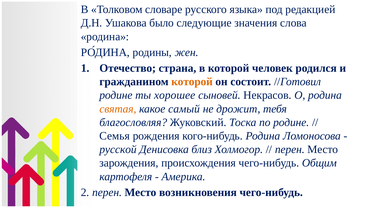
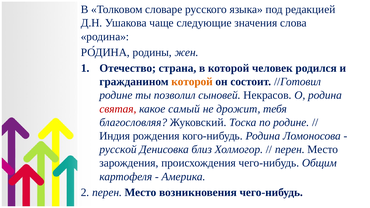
было: было -> чаще
хорошее: хорошее -> позволил
святая colour: orange -> red
Семья: Семья -> Индия
